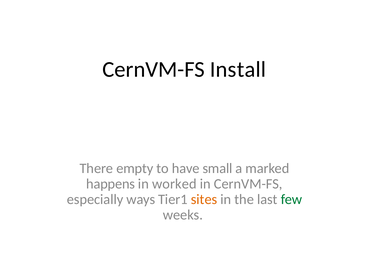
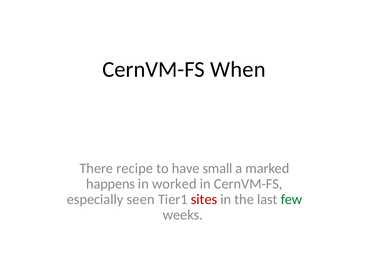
Install: Install -> When
empty: empty -> recipe
ways: ways -> seen
sites colour: orange -> red
